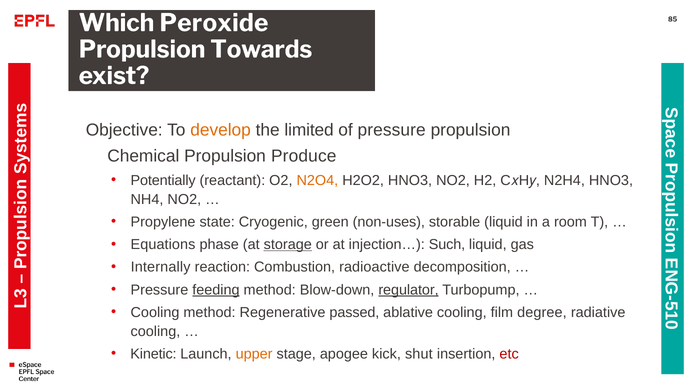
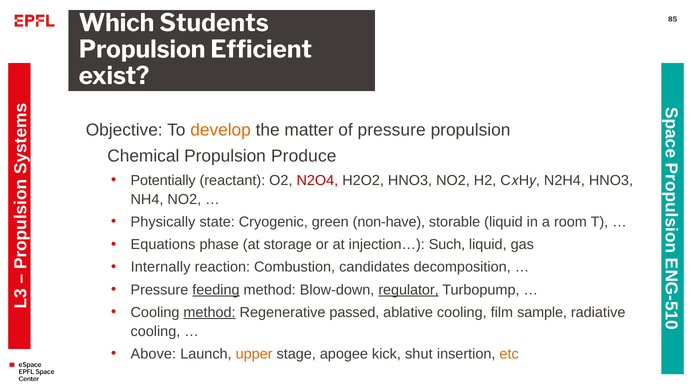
Peroxide: Peroxide -> Students
Towards: Towards -> Efficient
limited: limited -> matter
N2O4 colour: orange -> red
Propylene: Propylene -> Physically
non-uses: non-uses -> non-have
storage underline: present -> none
radioactive: radioactive -> candidates
method at (210, 313) underline: none -> present
degree: degree -> sample
Kinetic: Kinetic -> Above
etc colour: red -> orange
